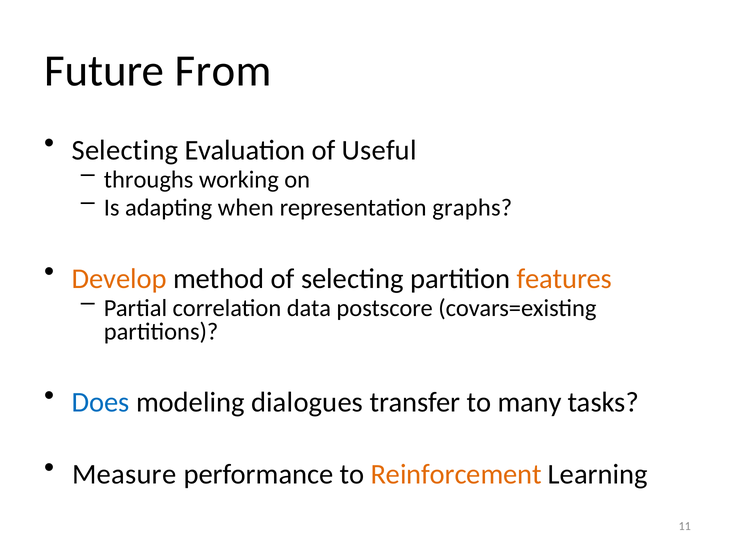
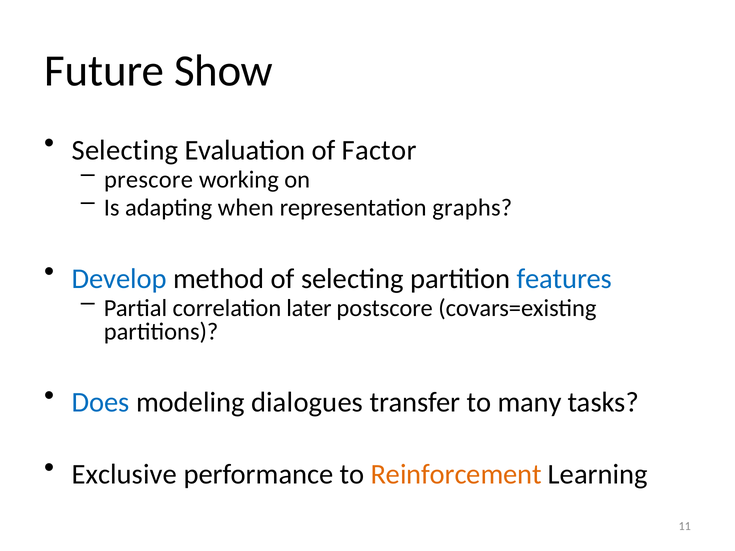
From: From -> Show
Useful: Useful -> Factor
throughs: throughs -> prescore
Develop colour: orange -> blue
features colour: orange -> blue
data: data -> later
Measure: Measure -> Exclusive
